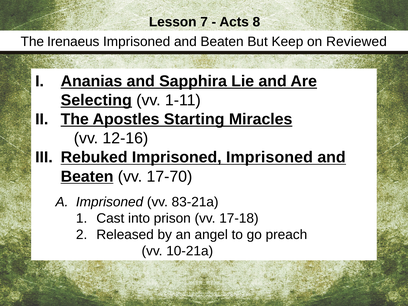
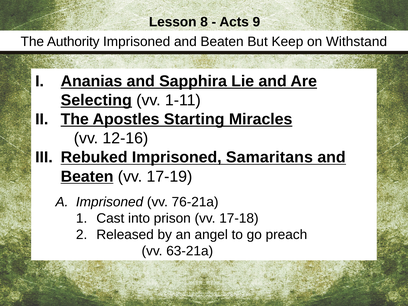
7: 7 -> 8
8: 8 -> 9
Irenaeus: Irenaeus -> Authority
Reviewed: Reviewed -> Withstand
Imprisoned Imprisoned: Imprisoned -> Samaritans
17-70: 17-70 -> 17-19
83-21a: 83-21a -> 76-21a
10-21a: 10-21a -> 63-21a
